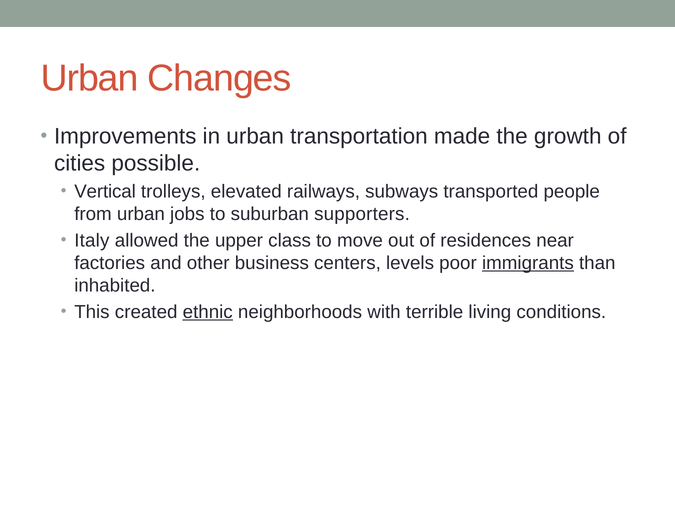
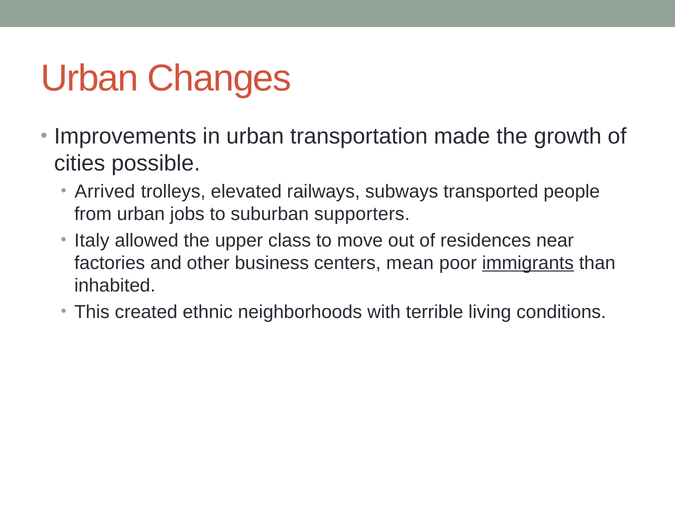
Vertical: Vertical -> Arrived
levels: levels -> mean
ethnic underline: present -> none
